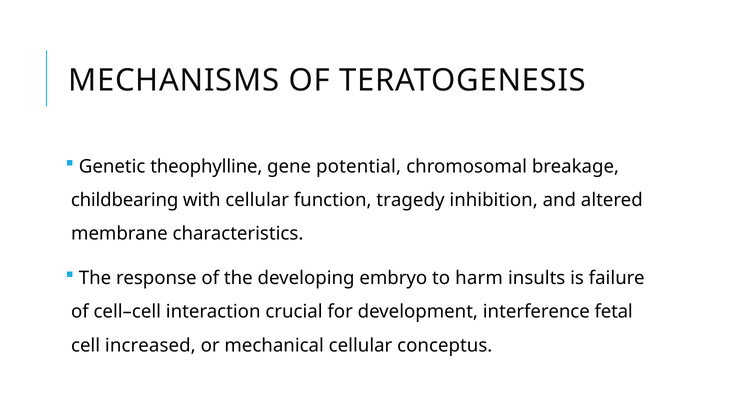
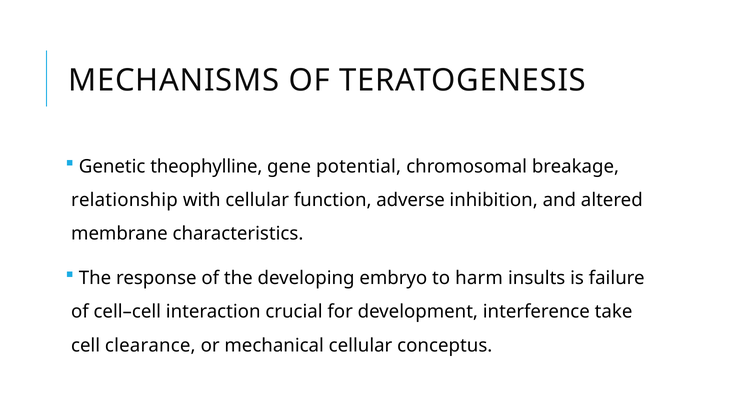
childbearing: childbearing -> relationship
tragedy: tragedy -> adverse
fetal: fetal -> take
increased: increased -> clearance
